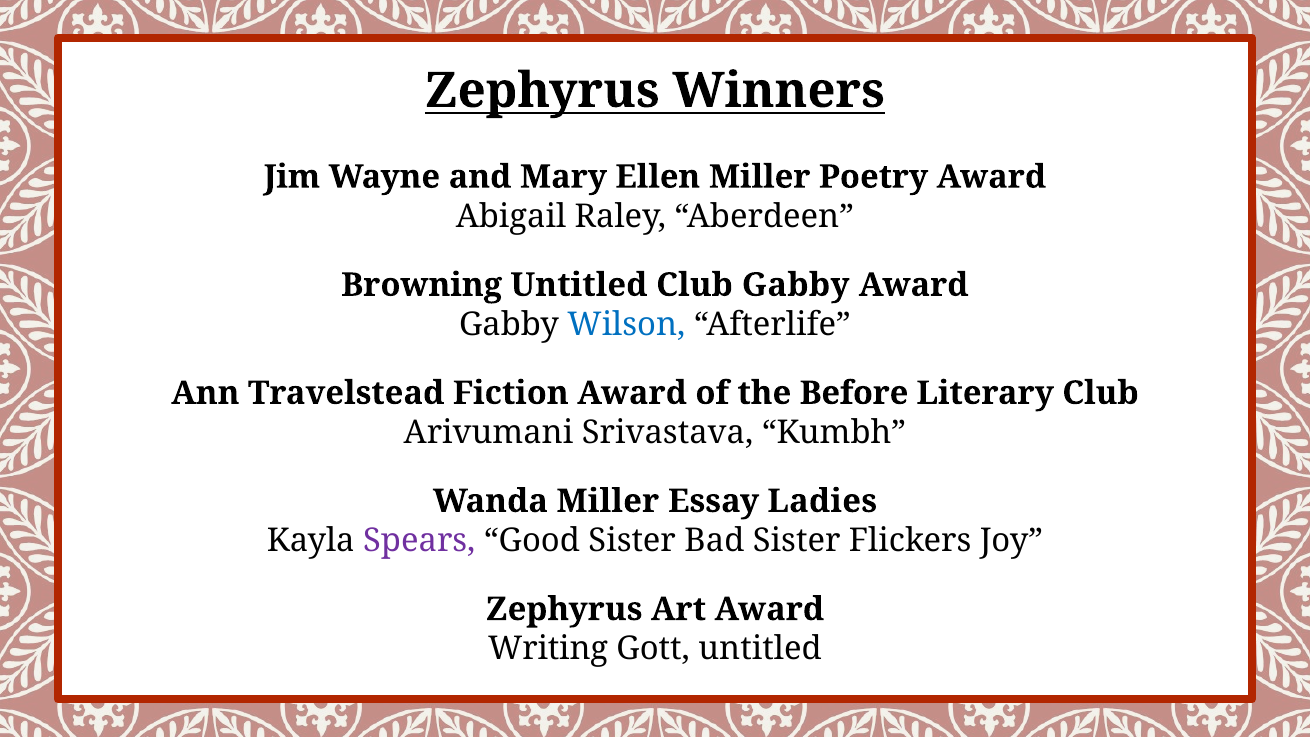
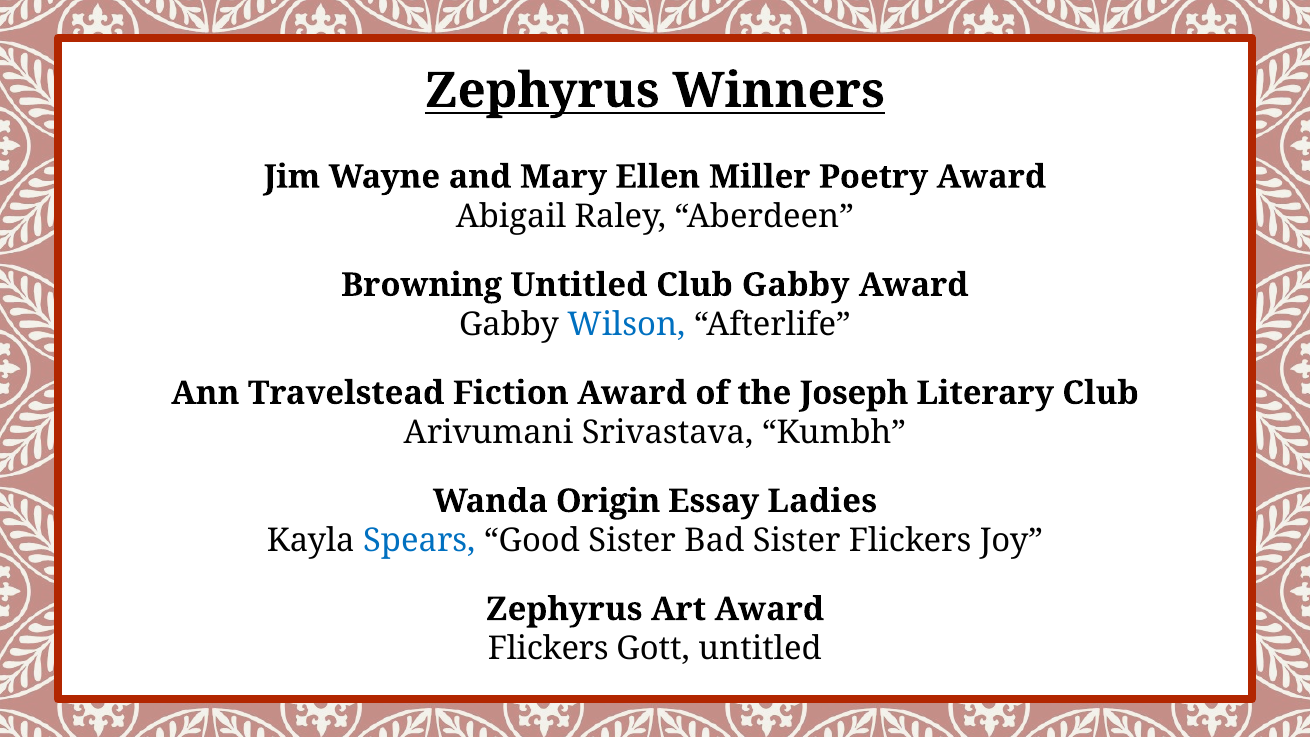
Before: Before -> Joseph
Wanda Miller: Miller -> Origin
Spears colour: purple -> blue
Writing at (548, 648): Writing -> Flickers
